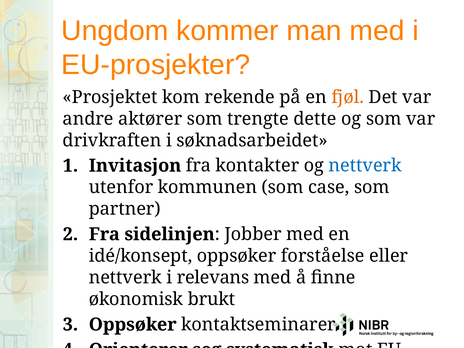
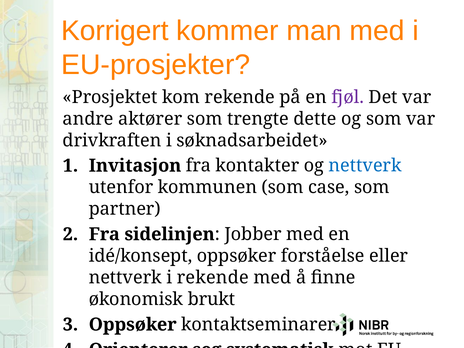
Ungdom: Ungdom -> Korrigert
fjøl colour: orange -> purple
i relevans: relevans -> rekende
